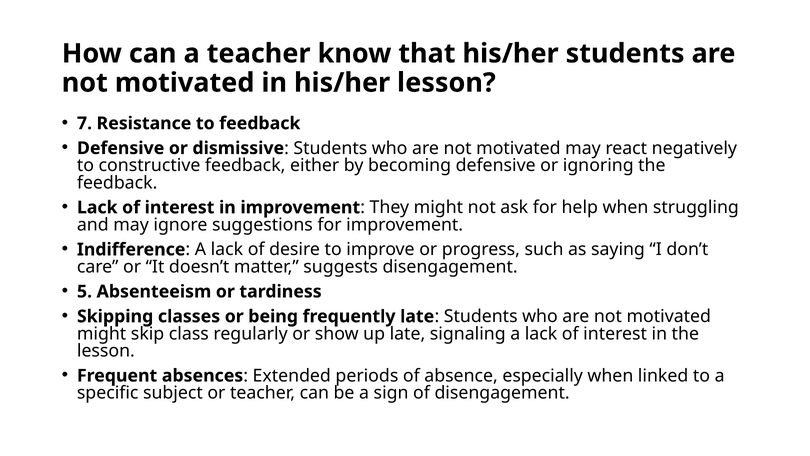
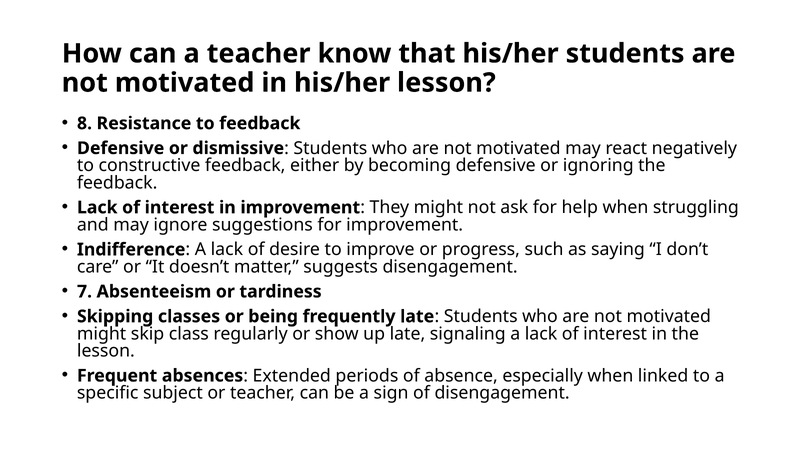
7: 7 -> 8
5: 5 -> 7
